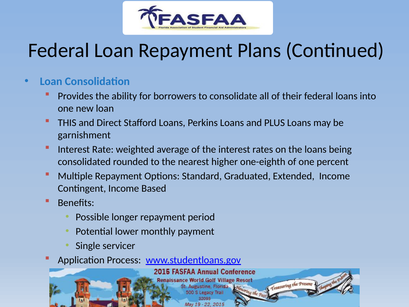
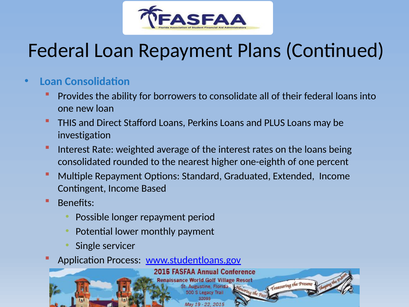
garnishment: garnishment -> investigation
